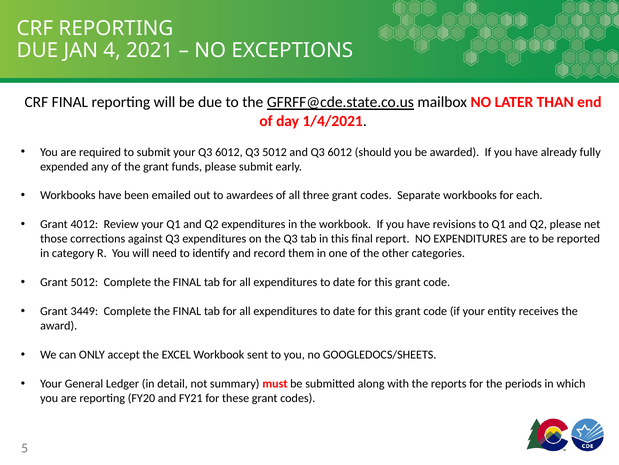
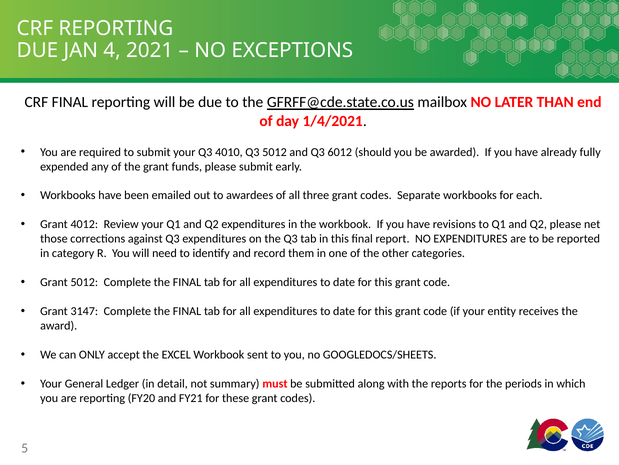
your Q3 6012: 6012 -> 4010
3449: 3449 -> 3147
